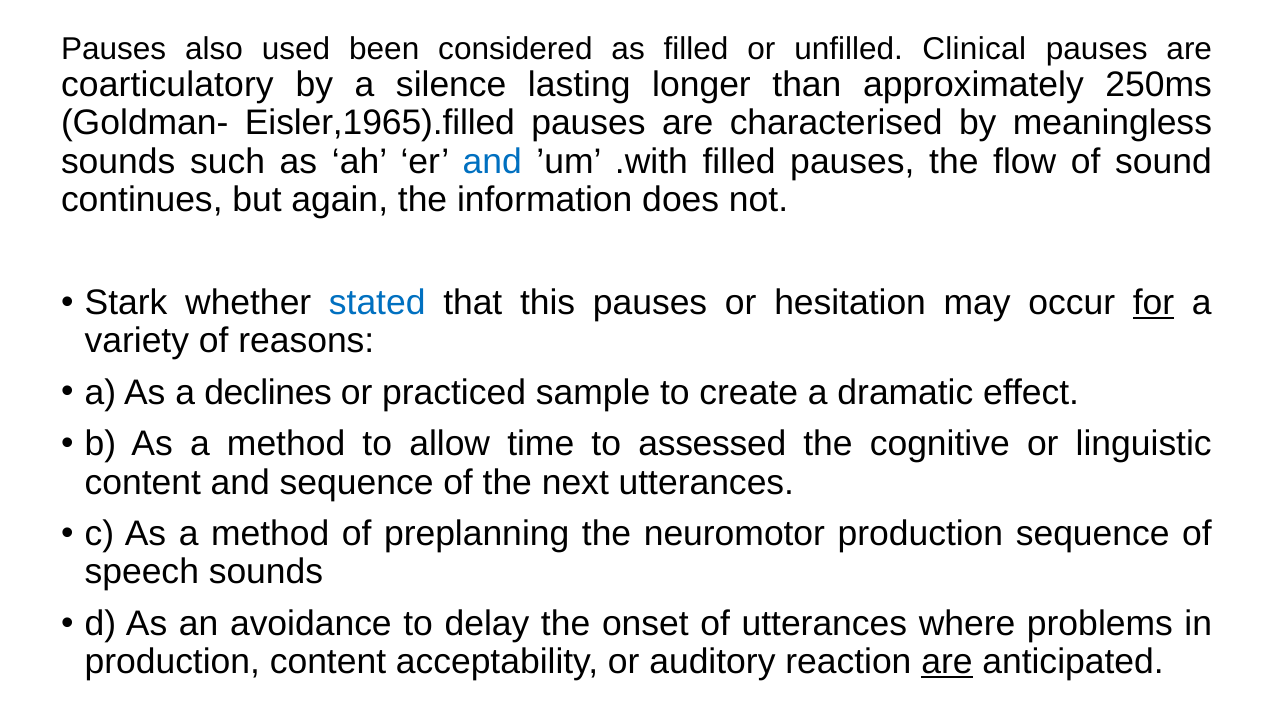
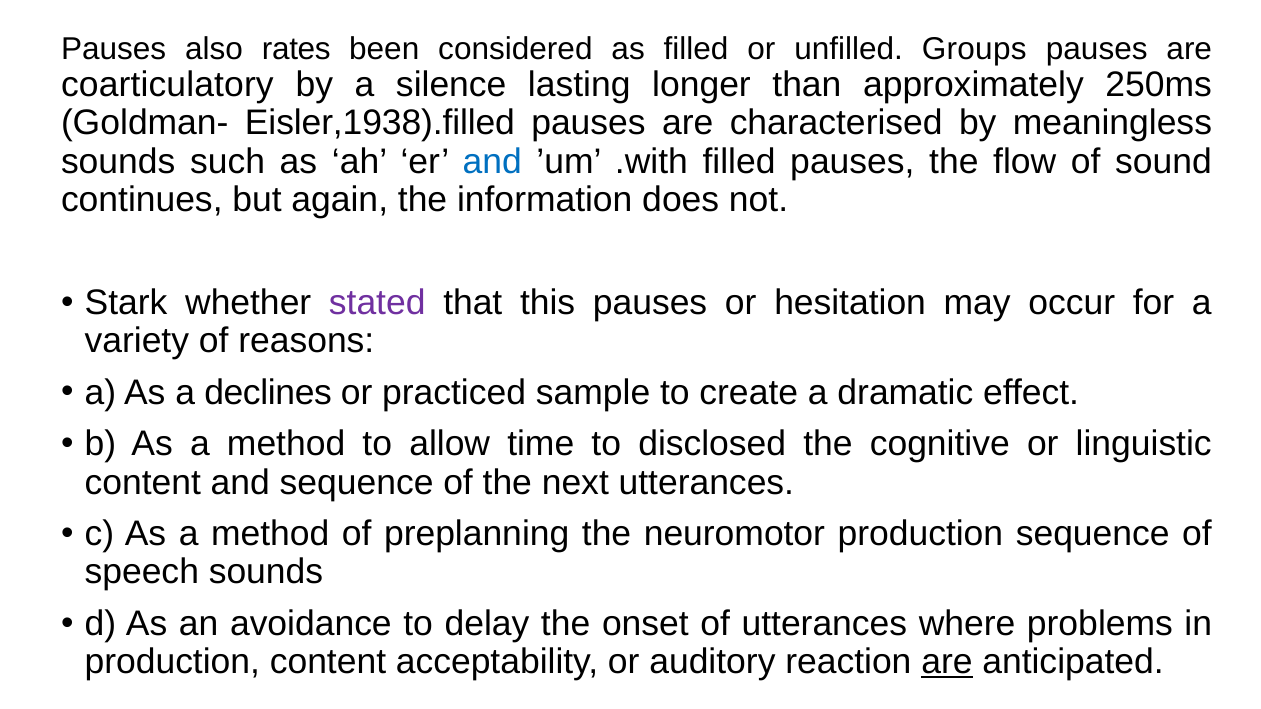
used: used -> rates
Clinical: Clinical -> Groups
Eisler,1965).filled: Eisler,1965).filled -> Eisler,1938).filled
stated colour: blue -> purple
for underline: present -> none
assessed: assessed -> disclosed
